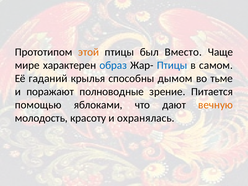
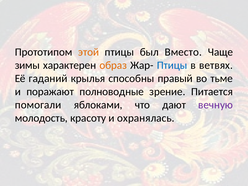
мире: мире -> зимы
образ colour: blue -> orange
самом: самом -> ветвях
дымом: дымом -> правый
помощью: помощью -> помогали
вечную colour: orange -> purple
